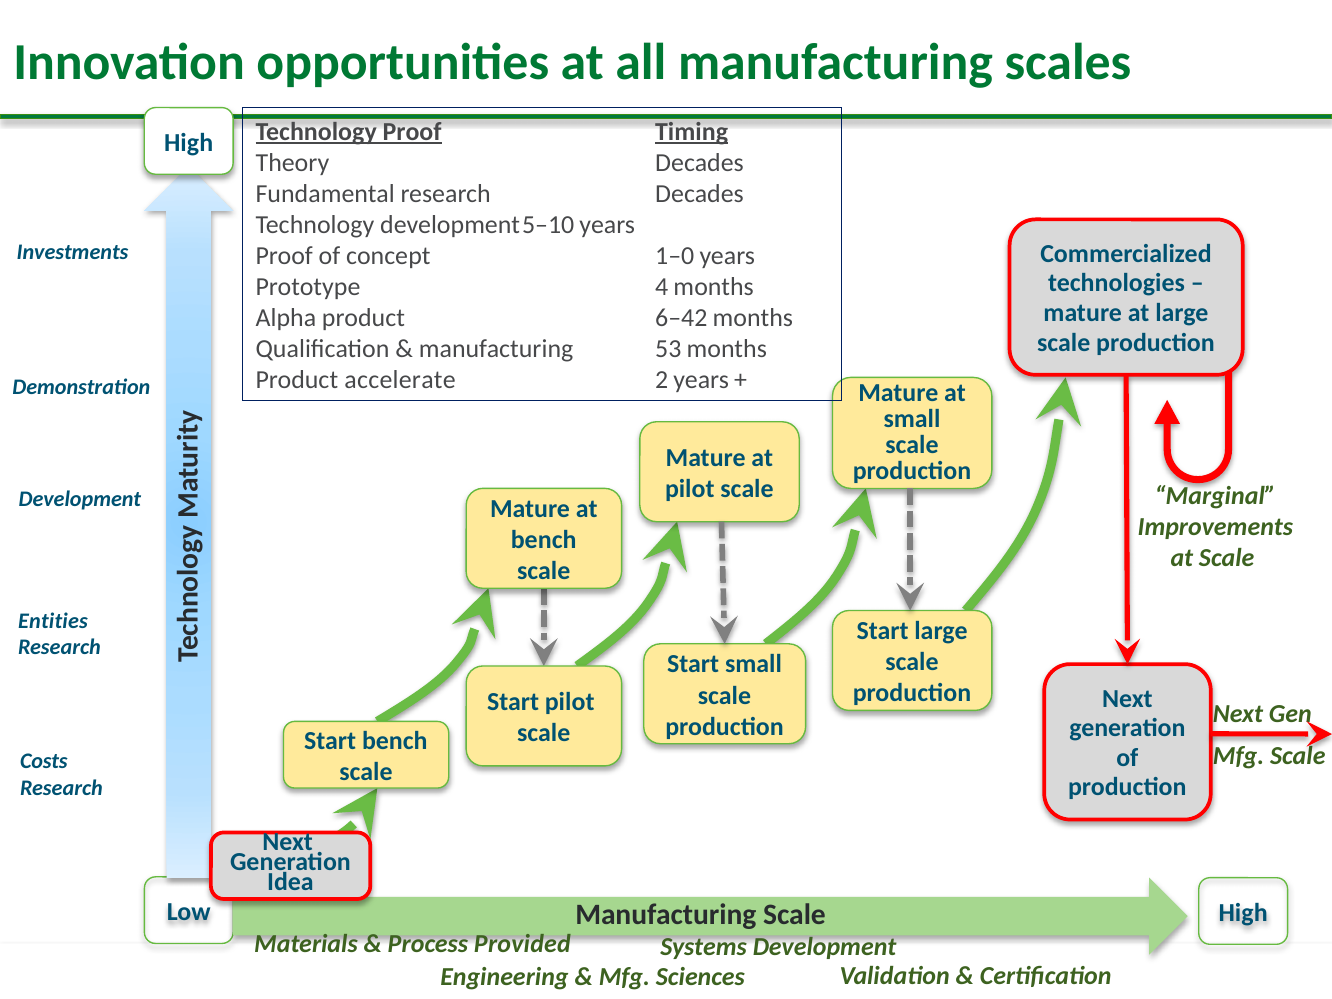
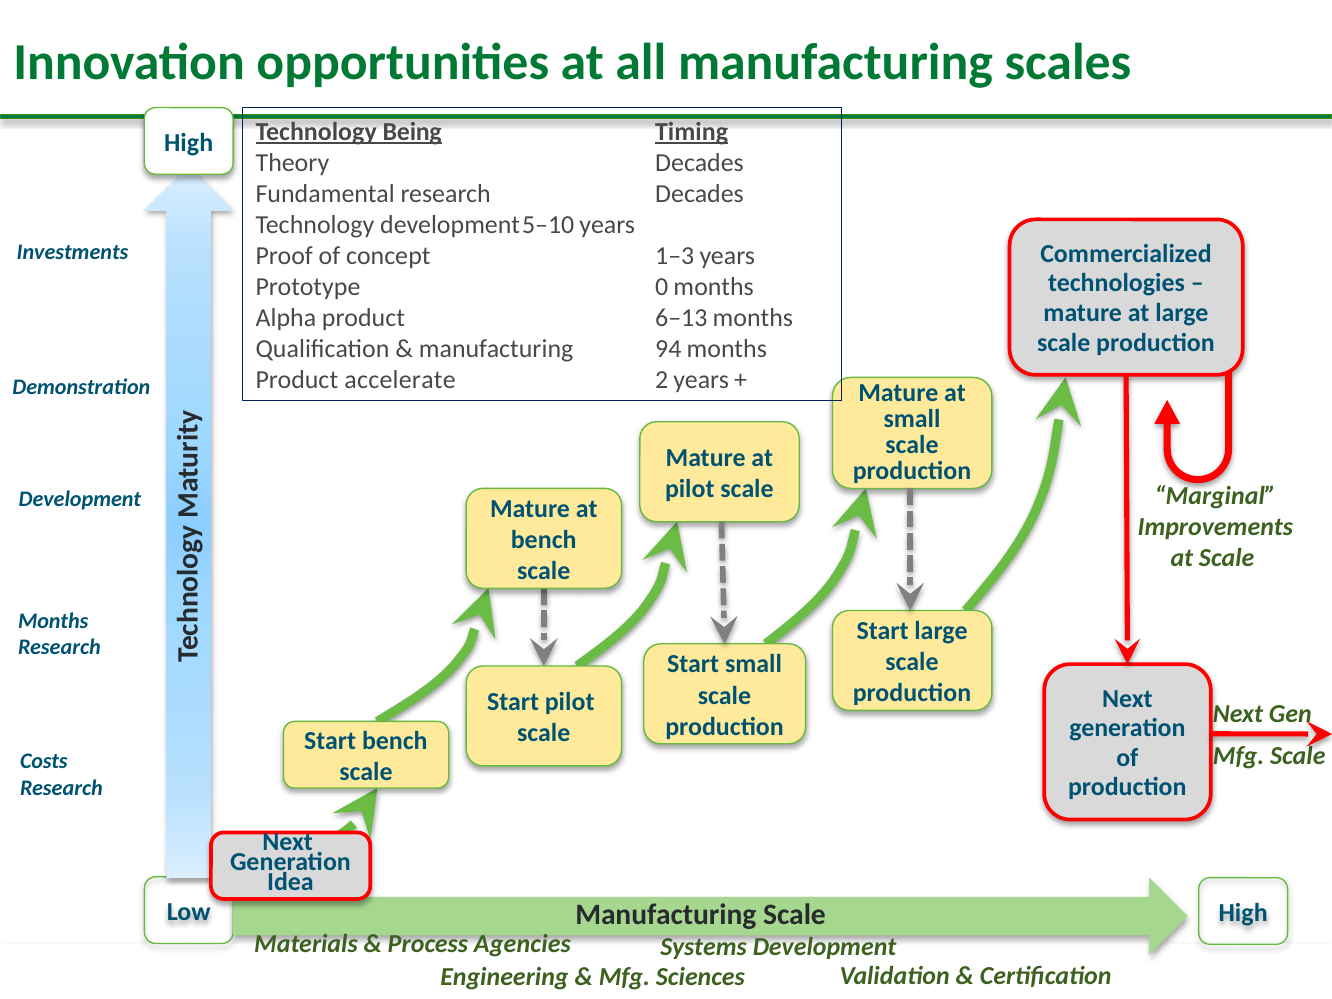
Technology Proof: Proof -> Being
1–0: 1–0 -> 1–3
4: 4 -> 0
6–42: 6–42 -> 6–13
53: 53 -> 94
Entities at (53, 621): Entities -> Months
Provided: Provided -> Agencies
